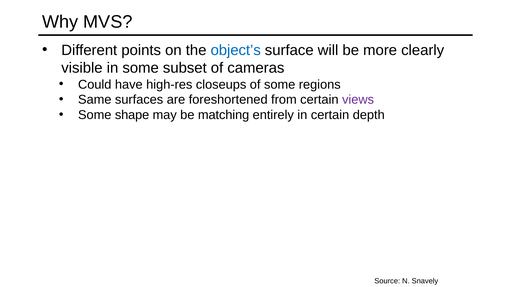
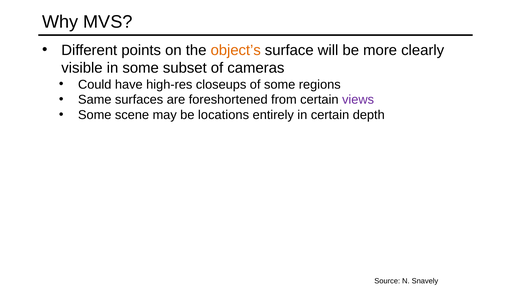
object’s colour: blue -> orange
shape: shape -> scene
matching: matching -> locations
